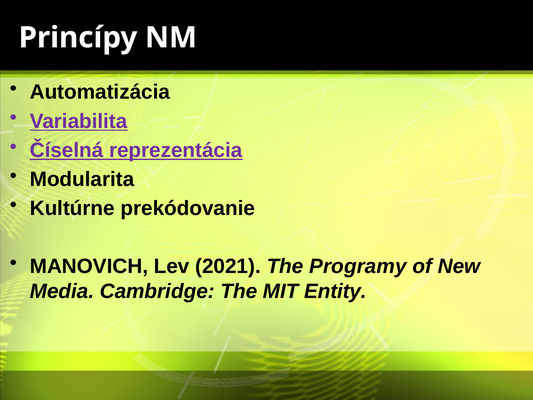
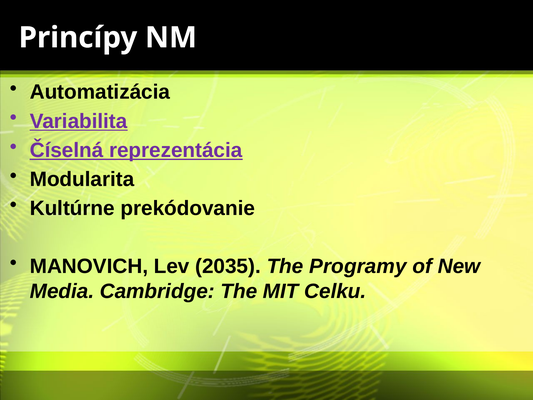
2021: 2021 -> 2035
Entity: Entity -> Celku
